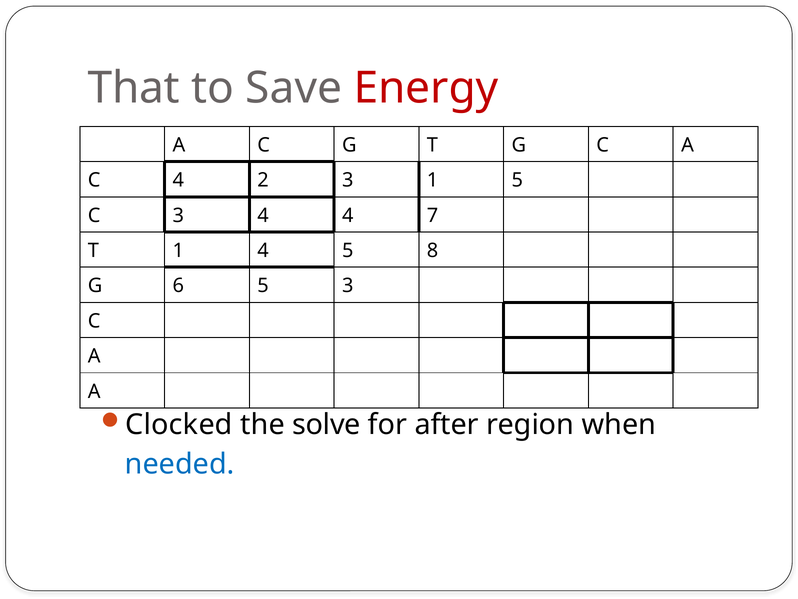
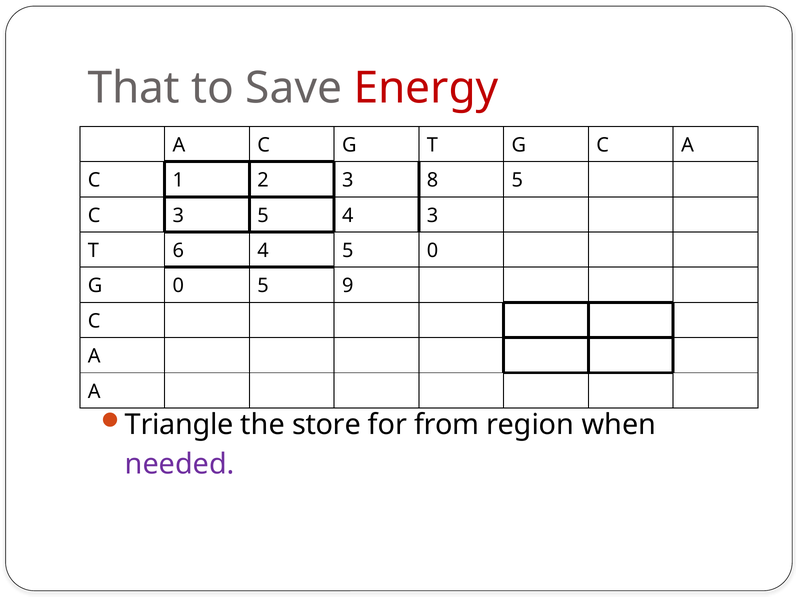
C 4: 4 -> 1
3 1: 1 -> 8
3 4: 4 -> 5
4 7: 7 -> 3
T 1: 1 -> 6
5 8: 8 -> 0
G 6: 6 -> 0
5 3: 3 -> 9
Clocked: Clocked -> Triangle
solve: solve -> store
after: after -> from
needed colour: blue -> purple
